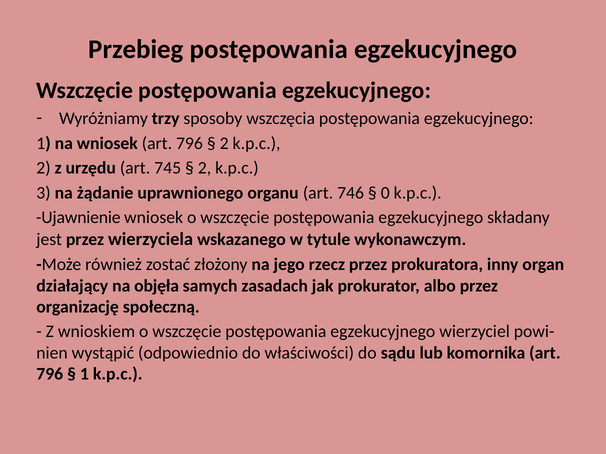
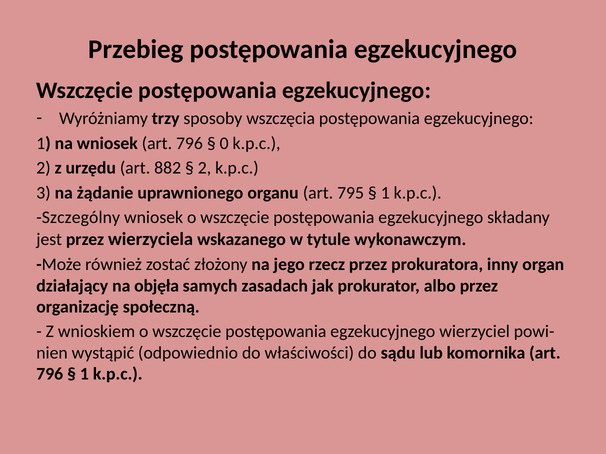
2 at (224, 143): 2 -> 0
745: 745 -> 882
746: 746 -> 795
0 at (385, 193): 0 -> 1
Ujawnienie: Ujawnienie -> Szczególny
